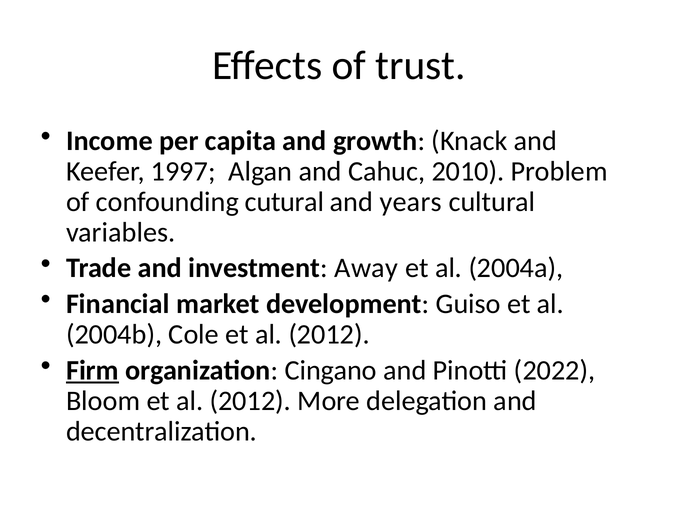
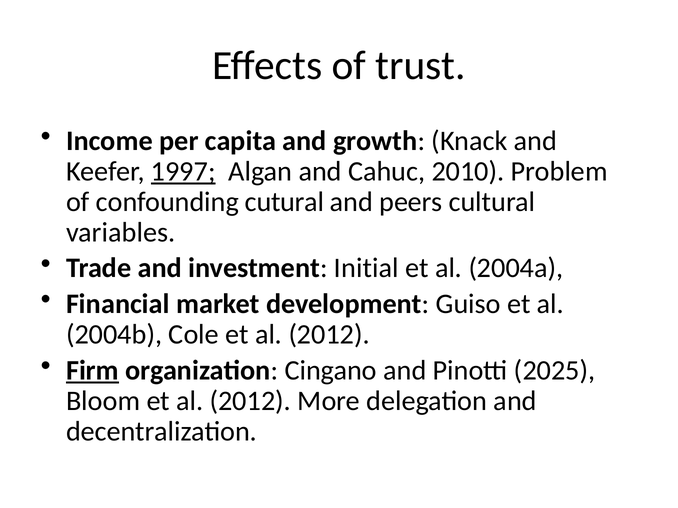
1997 underline: none -> present
years: years -> peers
Away: Away -> Initial
2022: 2022 -> 2025
